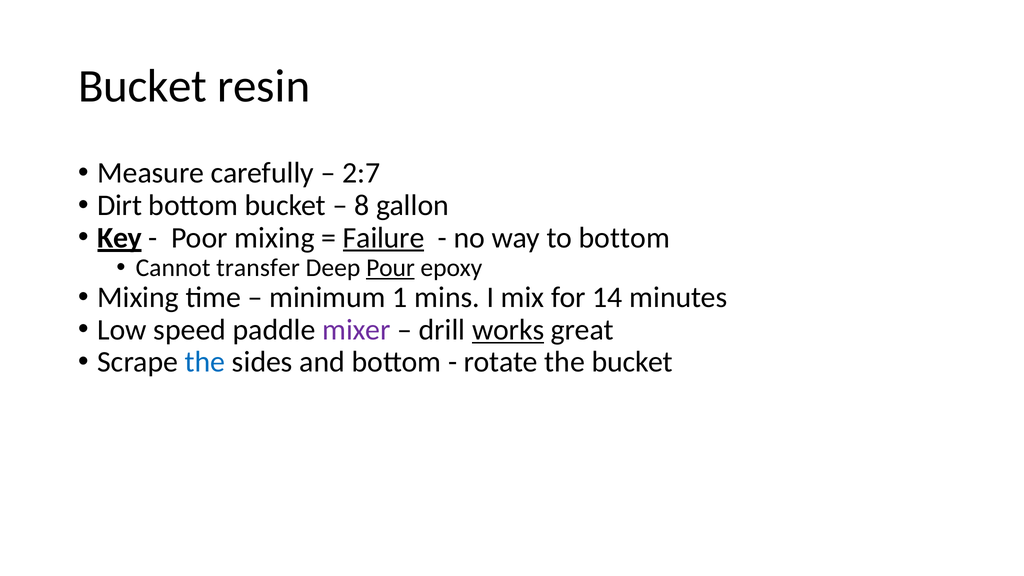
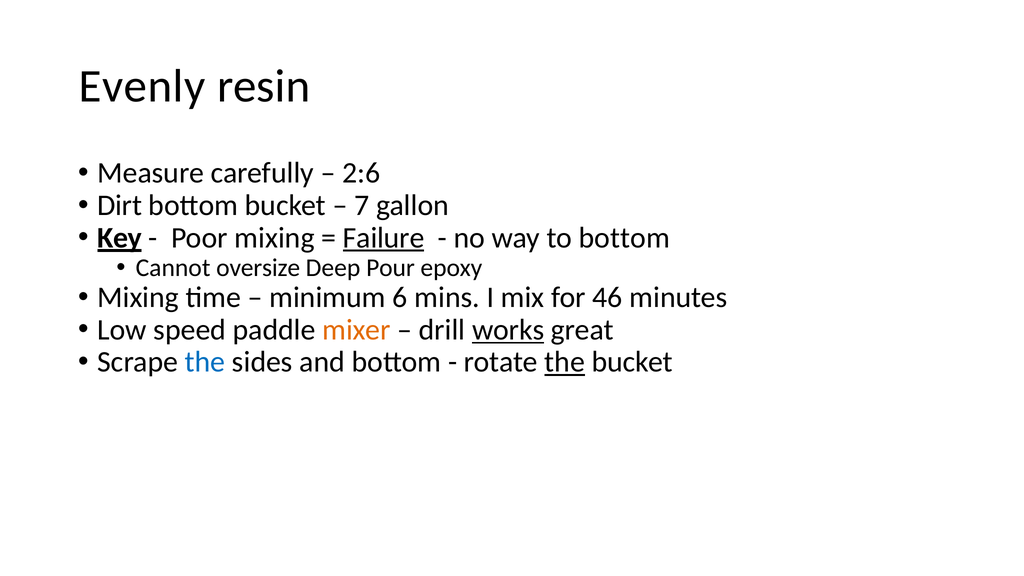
Bucket at (142, 86): Bucket -> Evenly
2:7: 2:7 -> 2:6
8: 8 -> 7
transfer: transfer -> oversize
Pour underline: present -> none
1: 1 -> 6
14: 14 -> 46
mixer colour: purple -> orange
the at (565, 362) underline: none -> present
